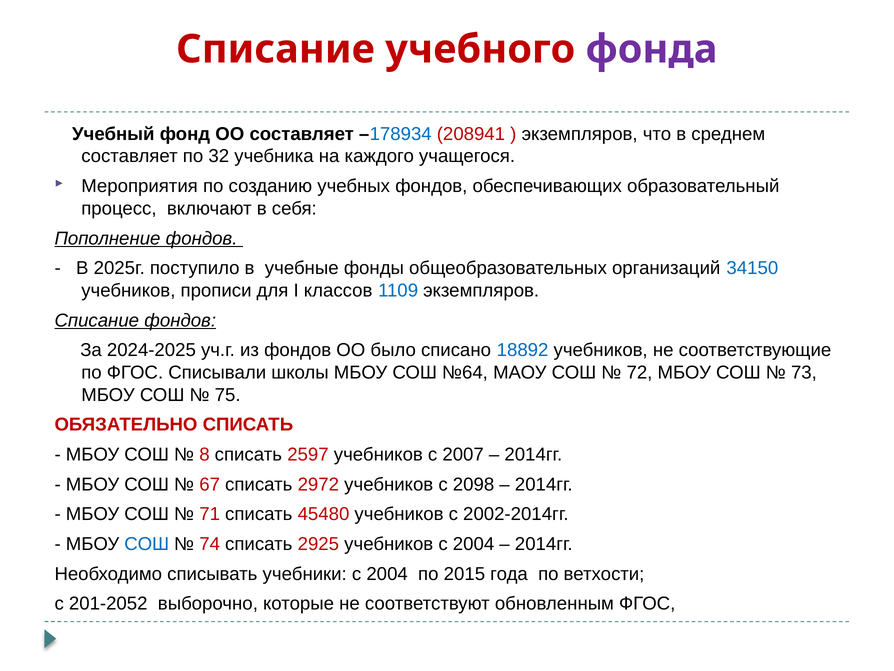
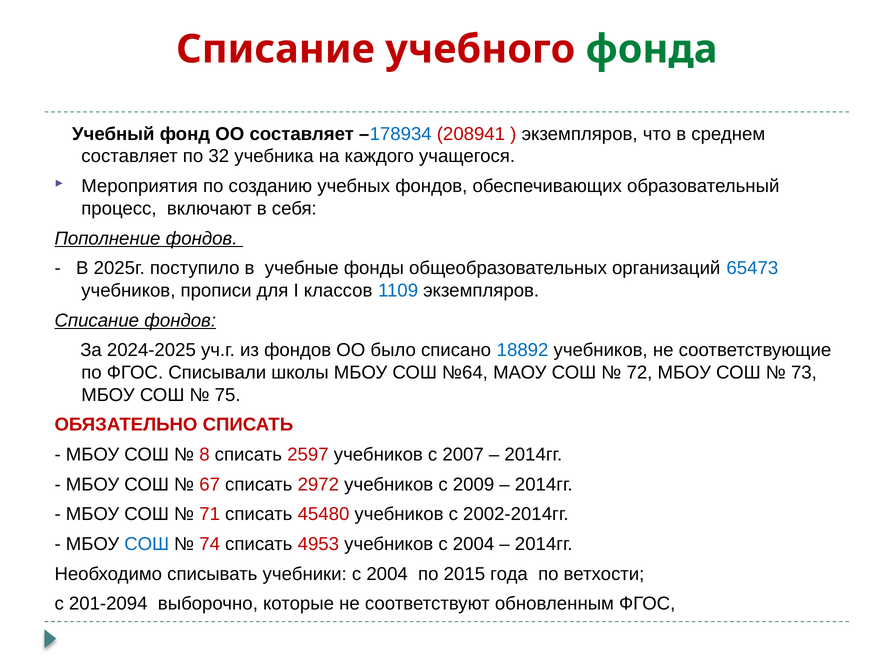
фонда colour: purple -> green
34150: 34150 -> 65473
2098: 2098 -> 2009
2925: 2925 -> 4953
201-2052: 201-2052 -> 201-2094
